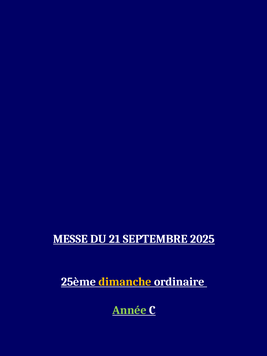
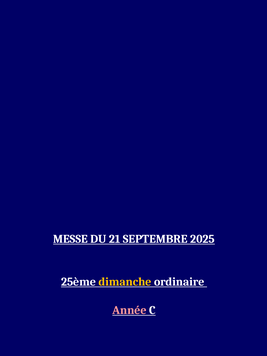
Année colour: light green -> pink
